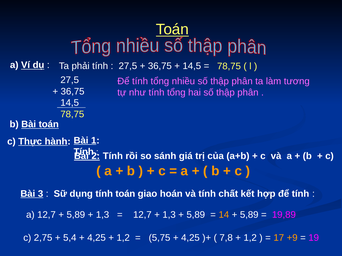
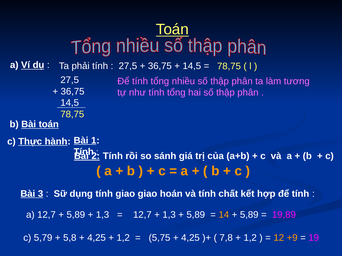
tính toán: toán -> giao
2,75: 2,75 -> 5,79
5,4: 5,4 -> 5,8
17: 17 -> 12
